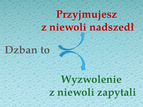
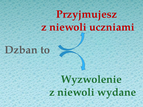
nadszedł: nadszedł -> uczniami
zapytali: zapytali -> wydane
